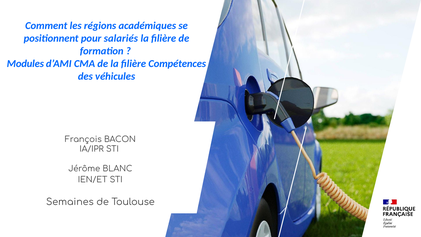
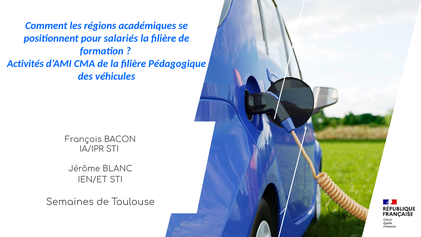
Modules: Modules -> Activités
Compétences: Compétences -> Pédagogique
